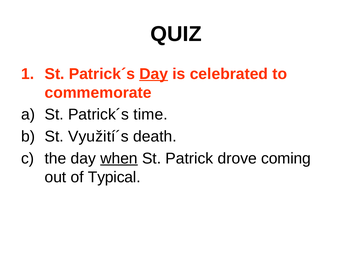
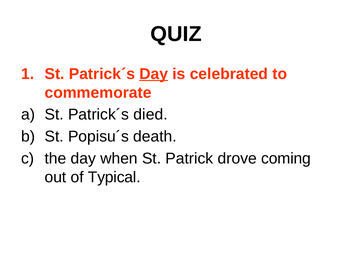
time: time -> died
Využití´s: Využití´s -> Popisu´s
when underline: present -> none
